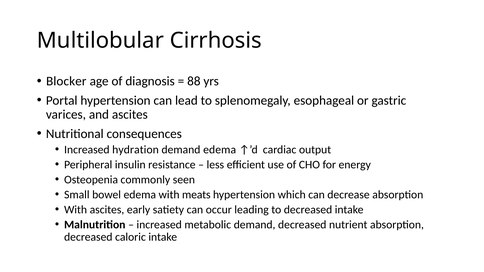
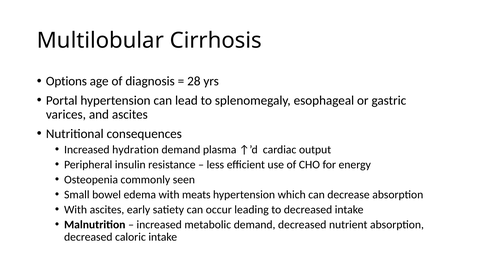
Blocker: Blocker -> Options
88: 88 -> 28
demand edema: edema -> plasma
